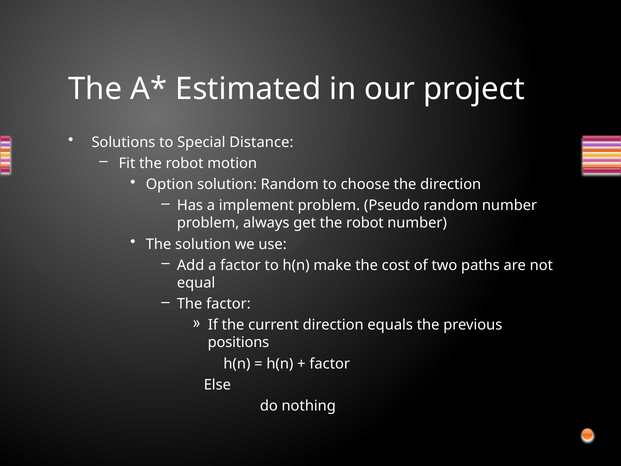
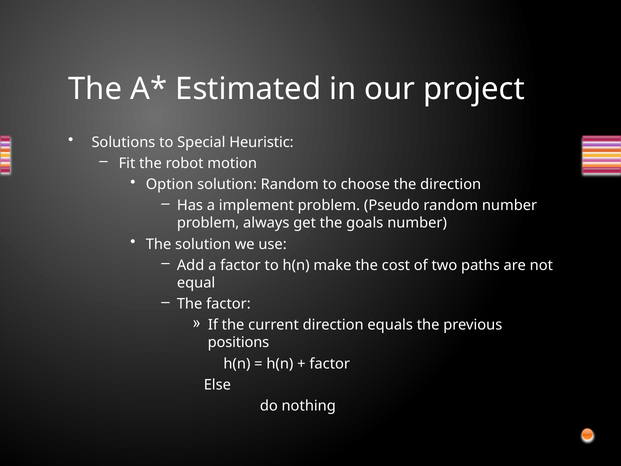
Distance: Distance -> Heuristic
get the robot: robot -> goals
